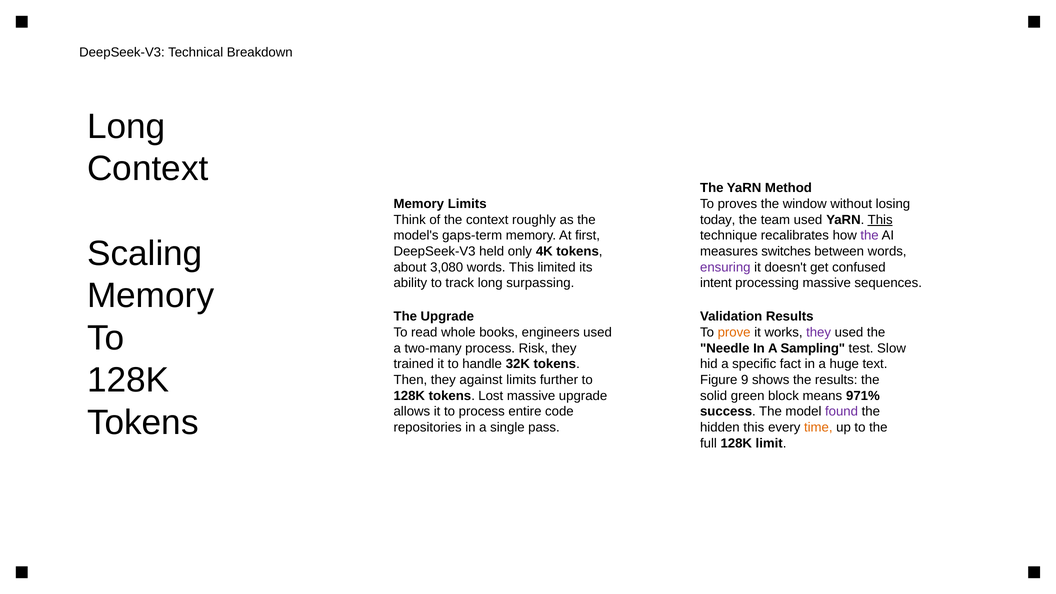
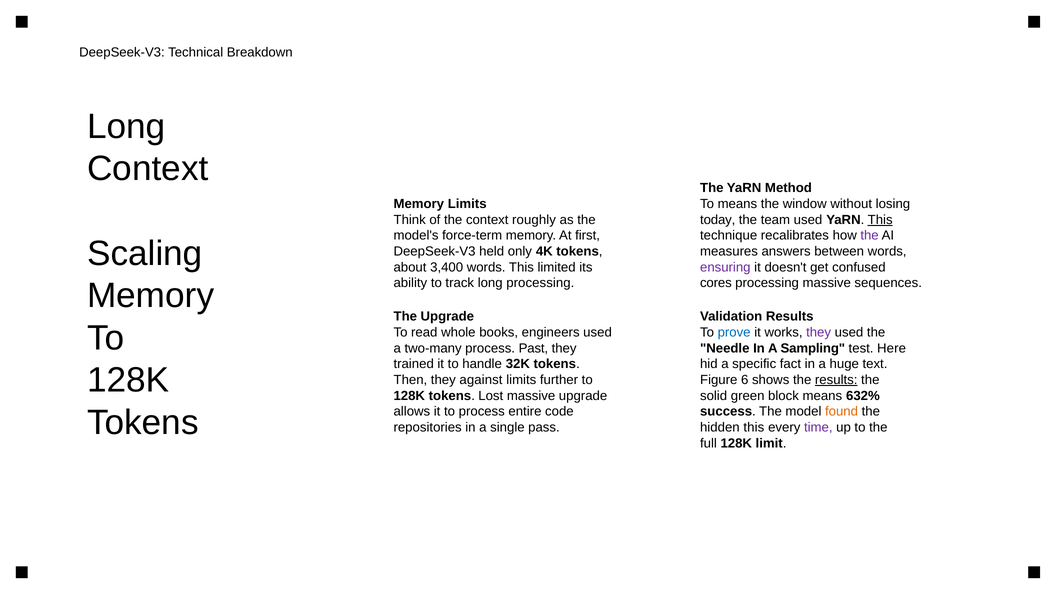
To proves: proves -> means
gaps-term: gaps-term -> force-term
switches: switches -> answers
3,080: 3,080 -> 3,400
long surpassing: surpassing -> processing
intent: intent -> cores
prove colour: orange -> blue
Risk: Risk -> Past
Slow: Slow -> Here
9: 9 -> 6
results at (836, 380) underline: none -> present
971%: 971% -> 632%
found colour: purple -> orange
time colour: orange -> purple
